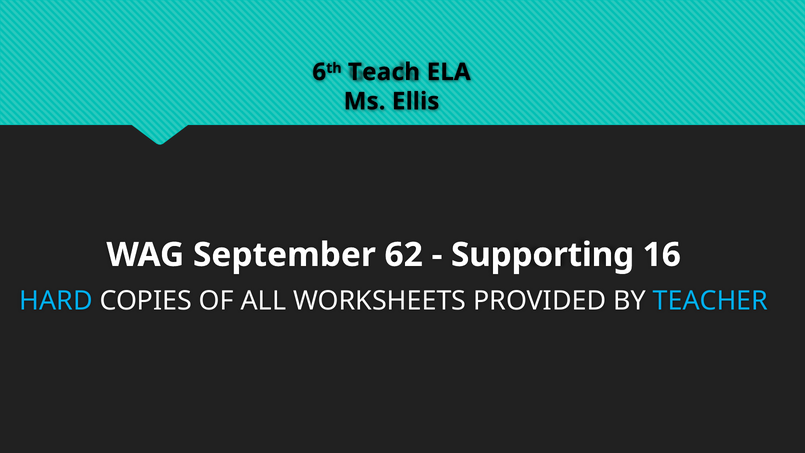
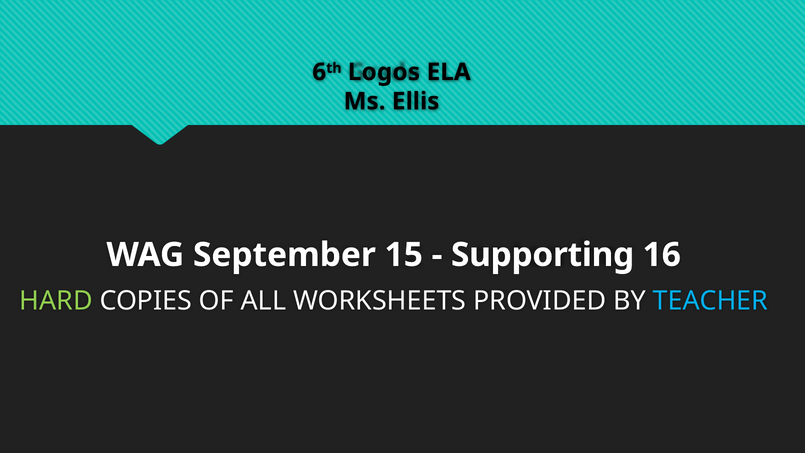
Teach: Teach -> Logos
62: 62 -> 15
HARD colour: light blue -> light green
